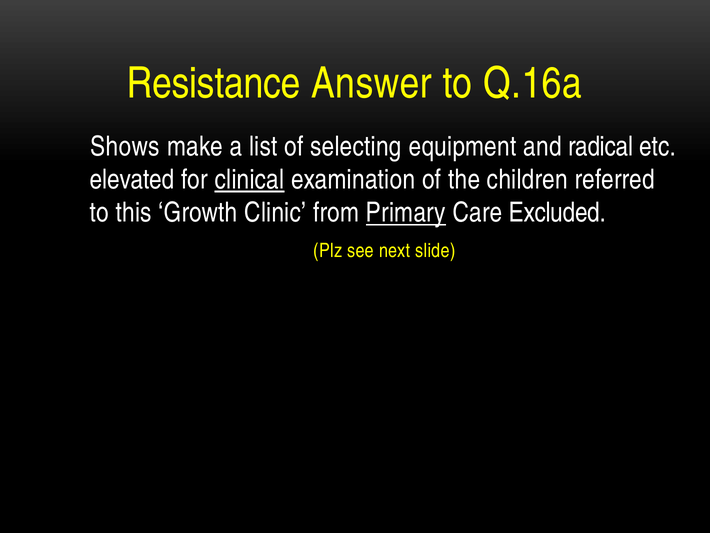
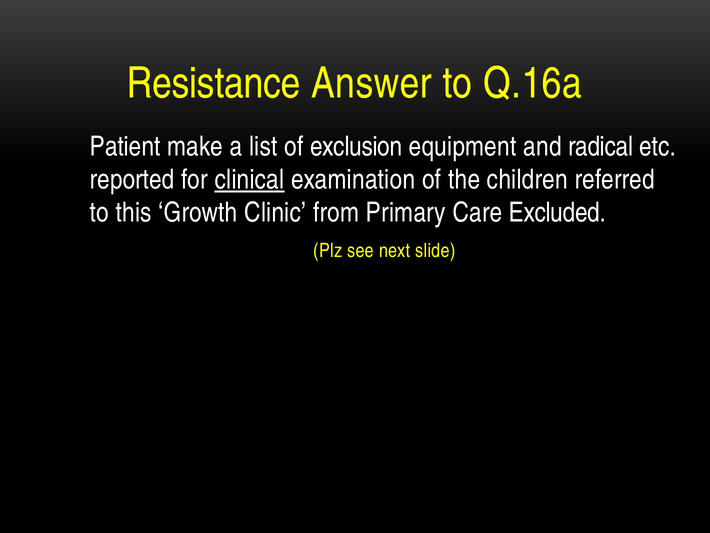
Shows: Shows -> Patient
selecting: selecting -> exclusion
elevated: elevated -> reported
Primary underline: present -> none
